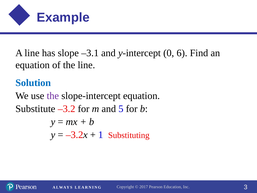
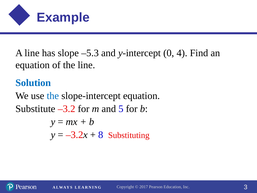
–3.1: –3.1 -> –5.3
6: 6 -> 4
the at (53, 96) colour: purple -> blue
1: 1 -> 8
